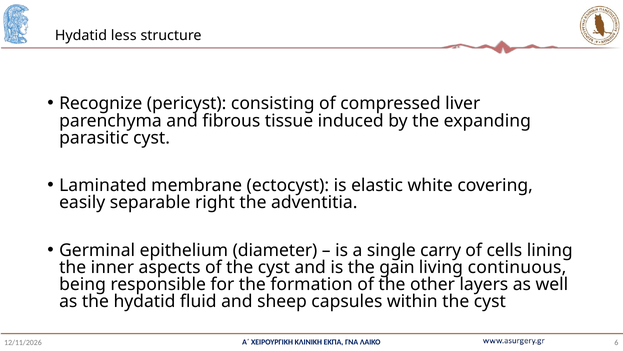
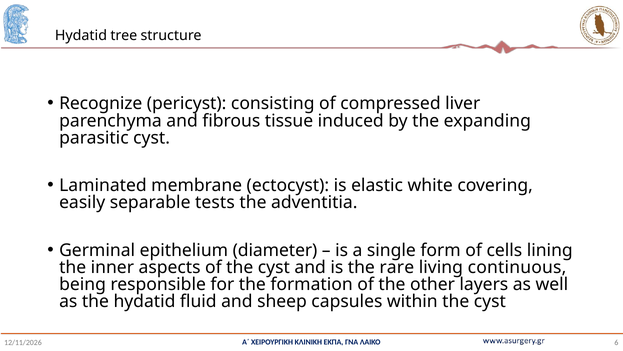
less: less -> tree
right: right -> tests
carry: carry -> form
gain: gain -> rare
